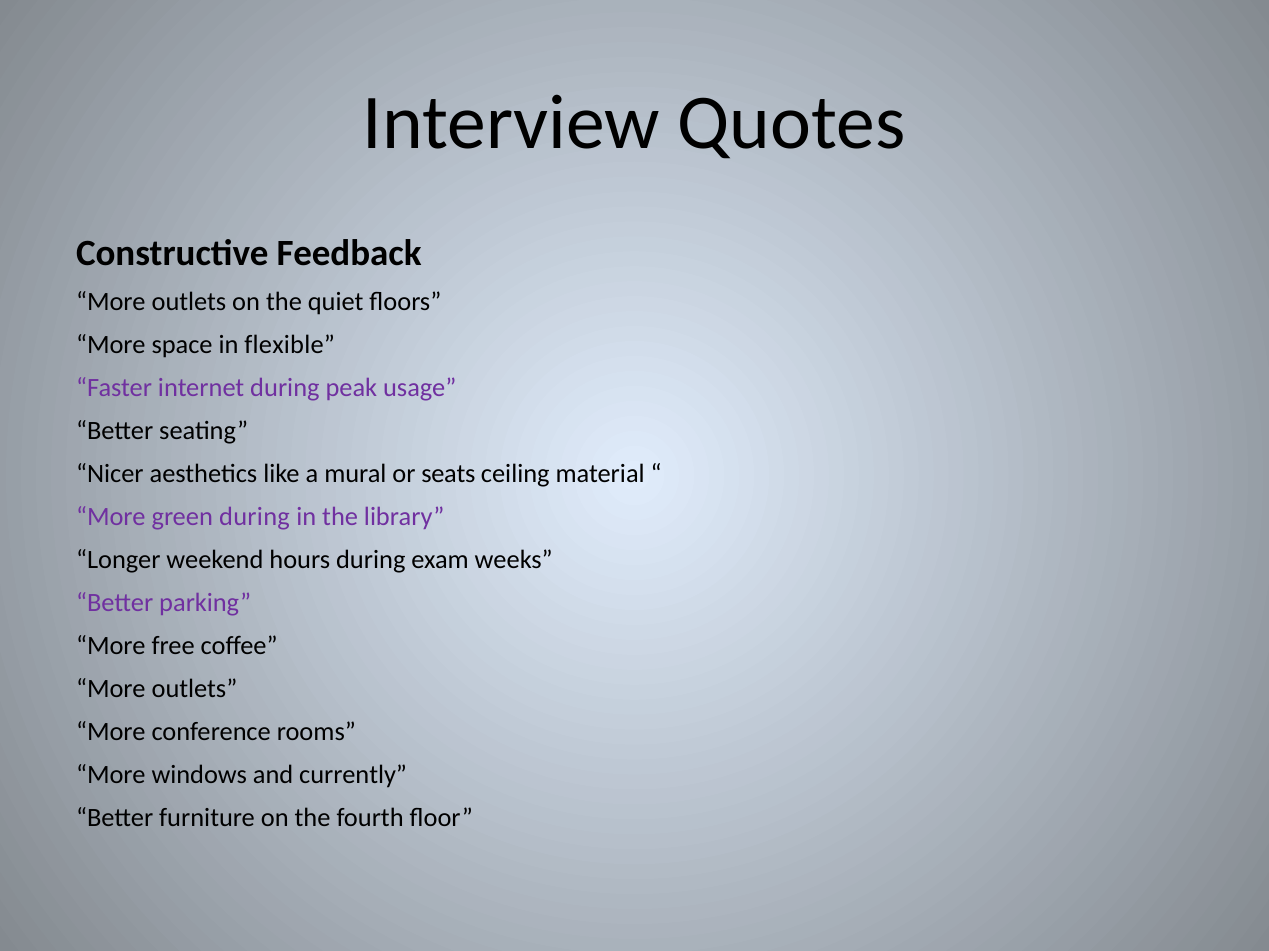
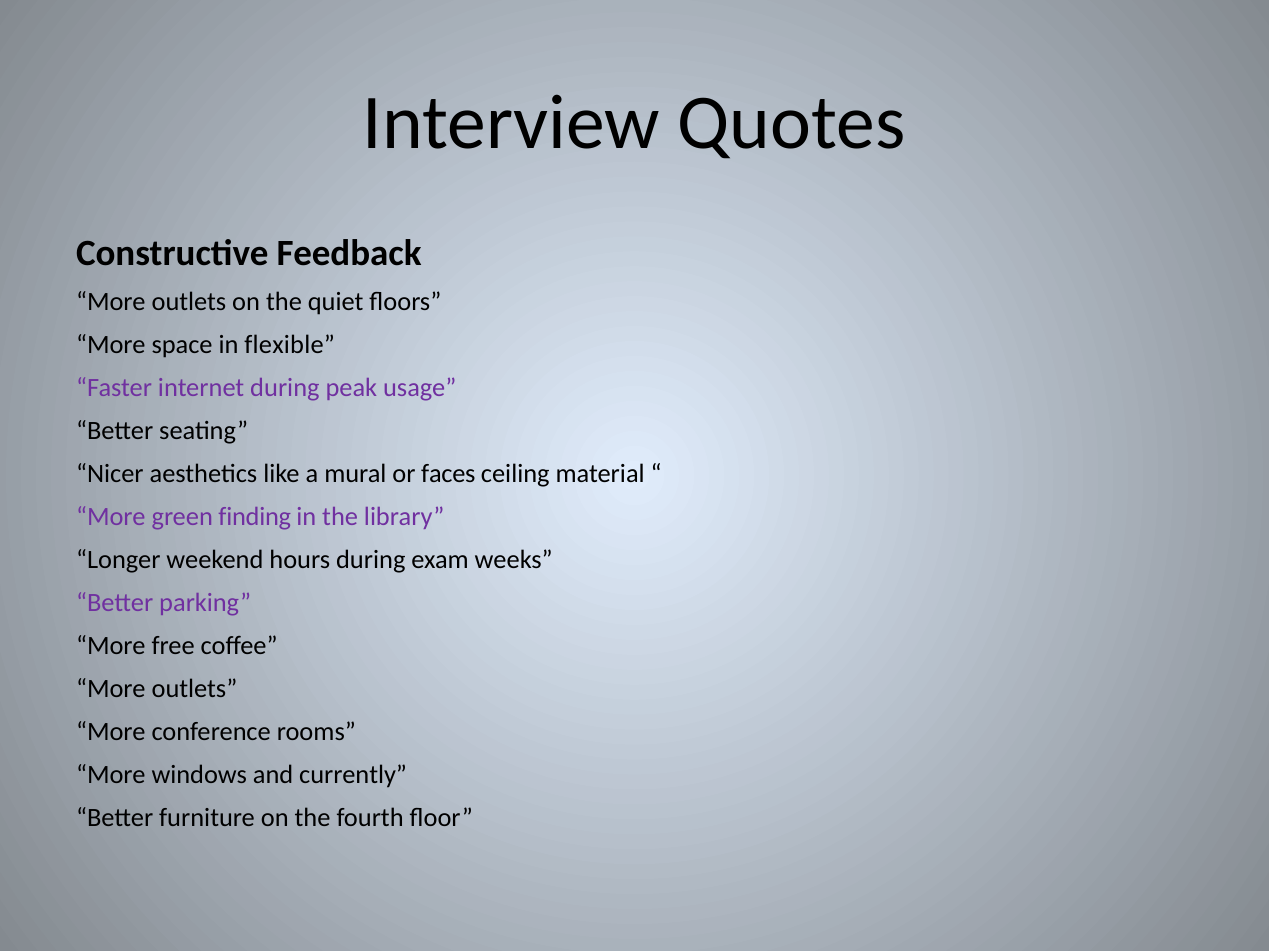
seats: seats -> faces
green during: during -> finding
